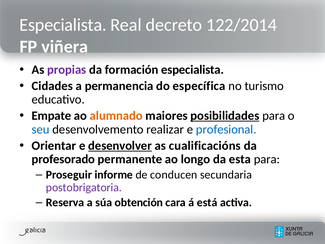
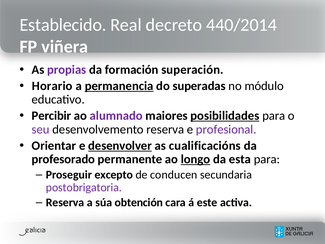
Especialista at (63, 25): Especialista -> Establecido
122/2014: 122/2014 -> 440/2014
formación especialista: especialista -> superación
Cidades: Cidades -> Horario
permanencia underline: none -> present
específica: específica -> superadas
turismo: turismo -> módulo
Empate: Empate -> Percibir
alumnado colour: orange -> purple
seu colour: blue -> purple
desenvolvemento realizar: realizar -> reserva
profesional colour: blue -> purple
longo underline: none -> present
informe: informe -> excepto
está: está -> este
